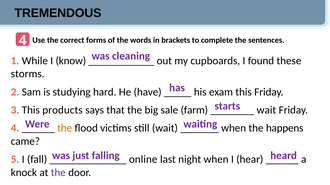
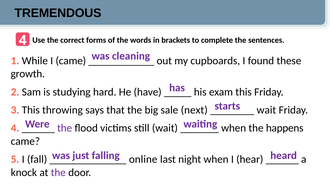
I know: know -> came
storms: storms -> growth
products: products -> throwing
farm: farm -> next
the at (65, 129) colour: orange -> purple
